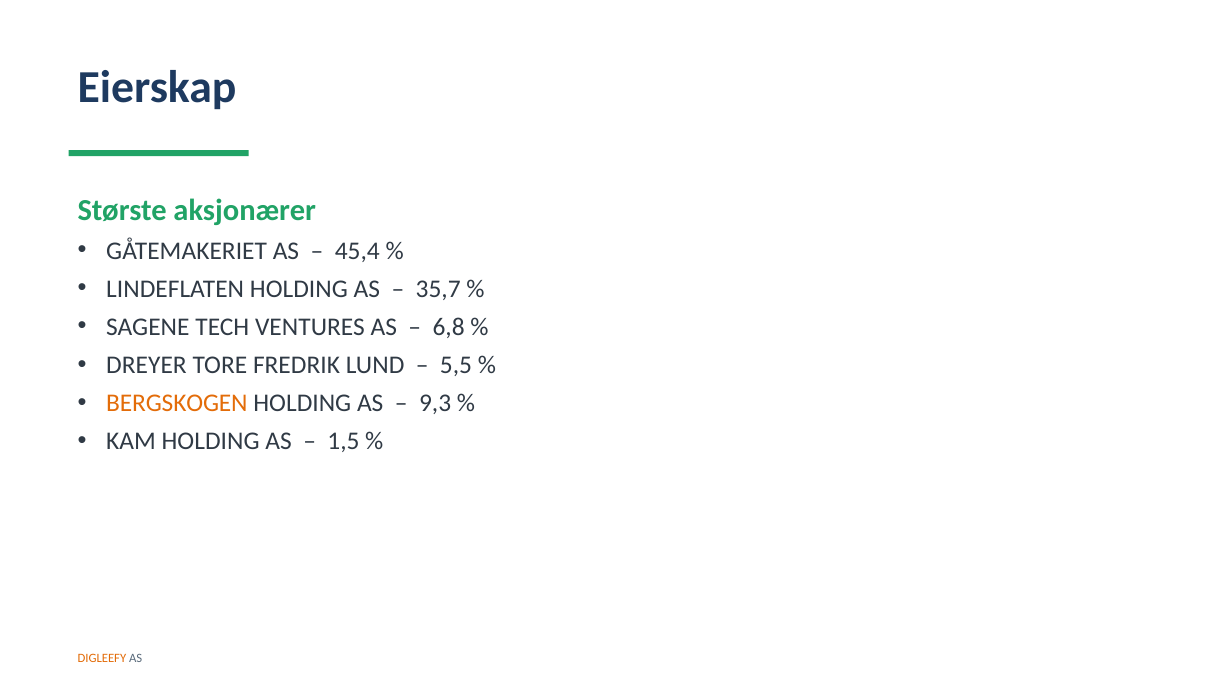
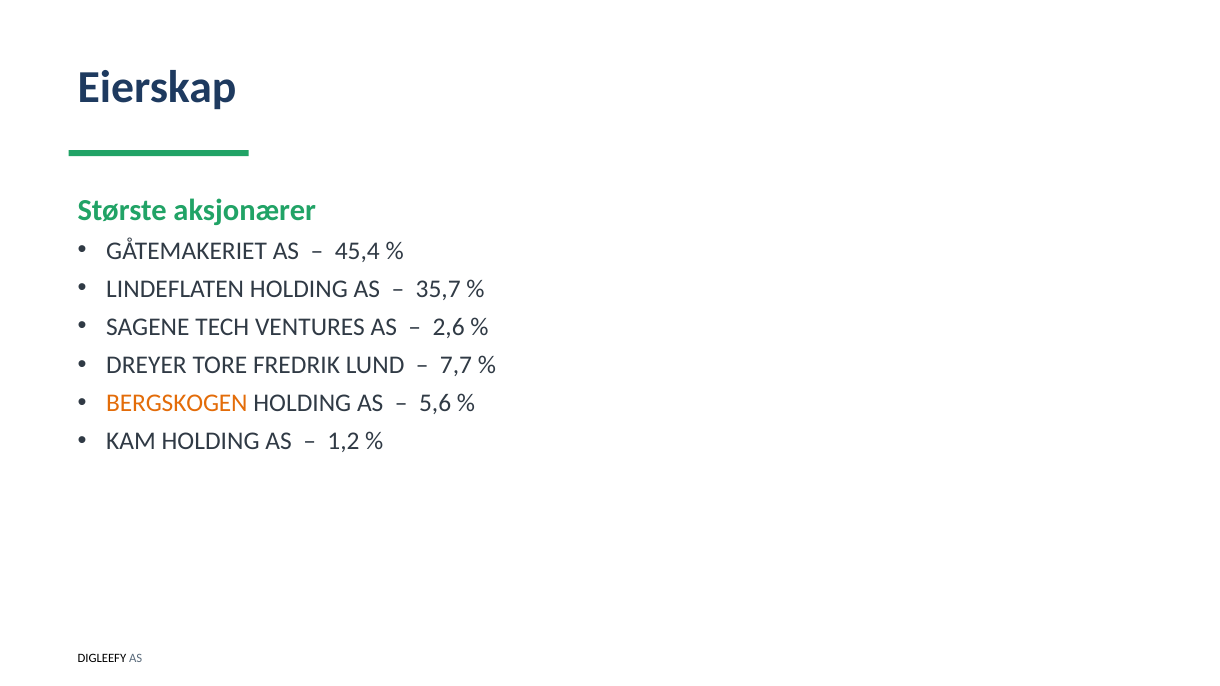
6,8: 6,8 -> 2,6
5,5: 5,5 -> 7,7
9,3: 9,3 -> 5,6
1,5: 1,5 -> 1,2
DIGLEEFY colour: orange -> black
